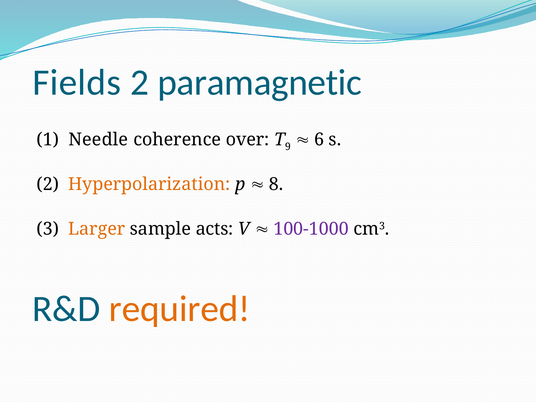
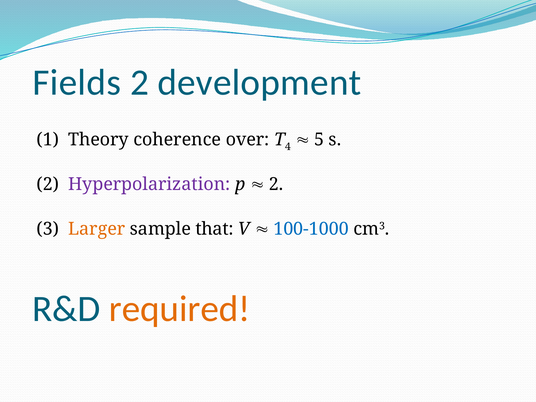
paramagnetic: paramagnetic -> development
Needle: Needle -> Theory
9: 9 -> 4
6: 6 -> 5
Hyperpolarization colour: orange -> purple
8 at (276, 184): 8 -> 2
acts: acts -> that
100-1000 colour: purple -> blue
